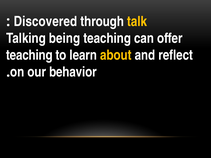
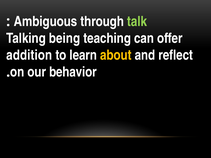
Discovered: Discovered -> Ambiguous
talk colour: yellow -> light green
teaching at (29, 55): teaching -> addition
